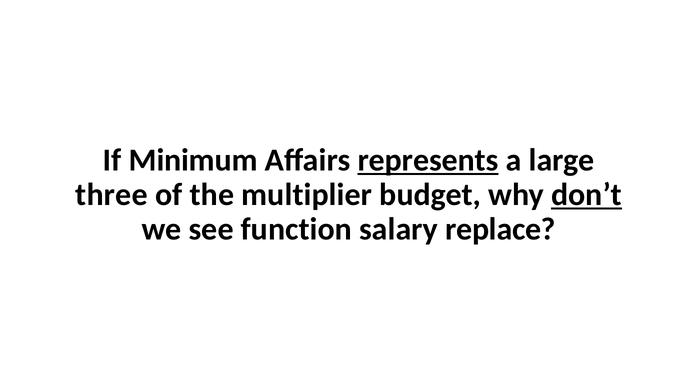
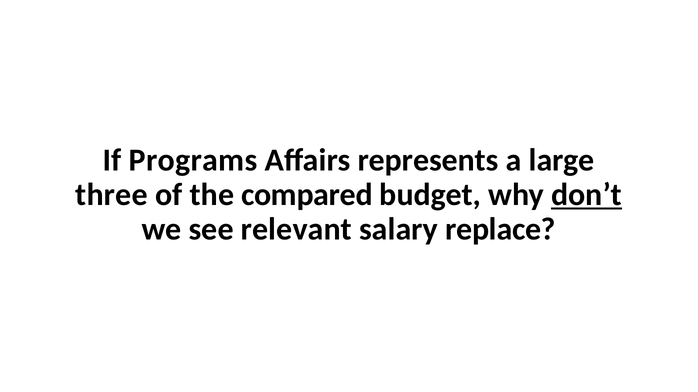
Minimum: Minimum -> Programs
represents underline: present -> none
multiplier: multiplier -> compared
function: function -> relevant
